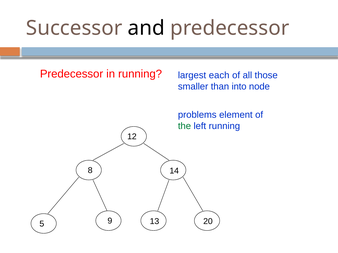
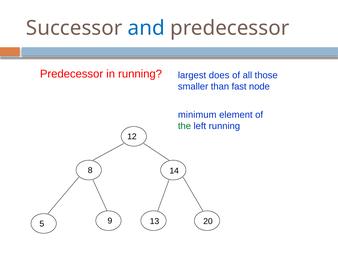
and colour: black -> blue
each: each -> does
into: into -> fast
problems: problems -> minimum
